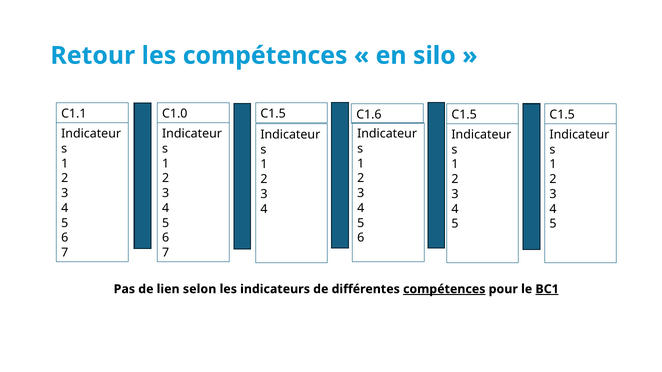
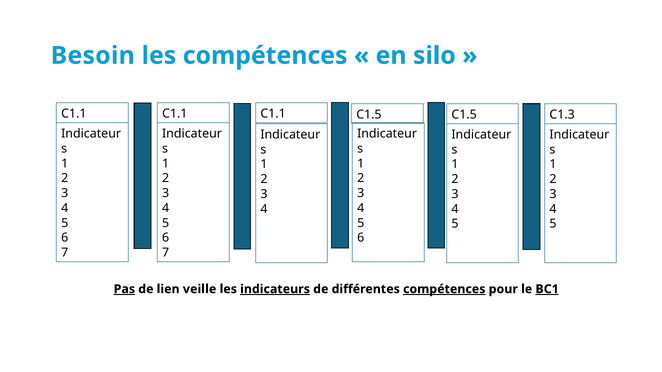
Retour: Retour -> Besoin
C1.0 at (175, 114): C1.0 -> C1.1
C1.5 at (273, 114): C1.5 -> C1.1
C1.6 at (369, 115): C1.6 -> C1.5
C1.5 at (562, 115): C1.5 -> C1.3
Pas underline: none -> present
selon: selon -> veille
indicateurs underline: none -> present
